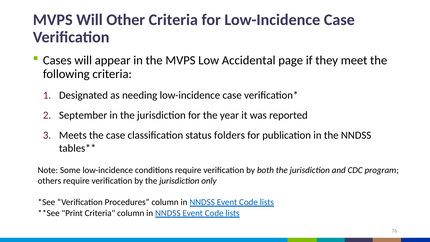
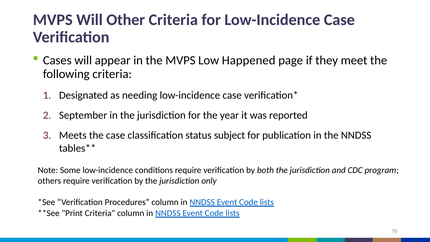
Accidental: Accidental -> Happened
folders: folders -> subject
